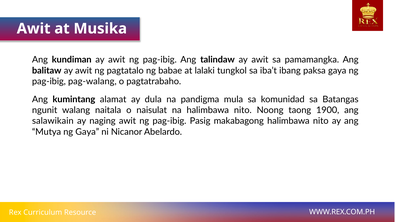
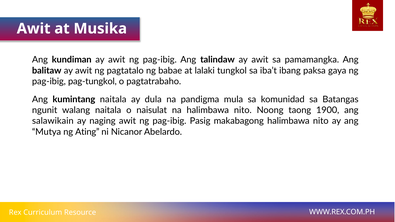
pag-walang: pag-walang -> pag-tungkol
kumintang alamat: alamat -> naitala
ng Gaya: Gaya -> Ating
